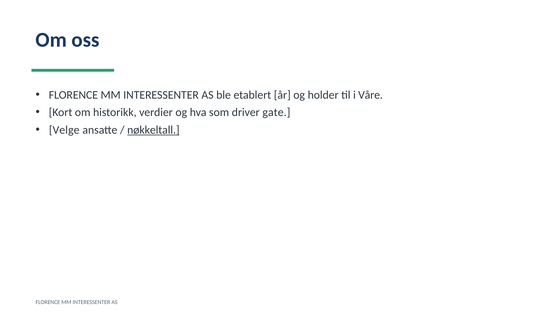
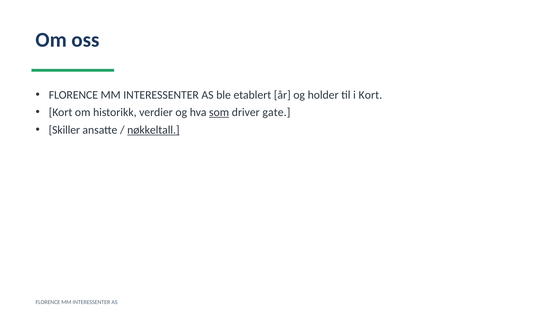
i Våre: Våre -> Kort
som underline: none -> present
Velge: Velge -> Skiller
